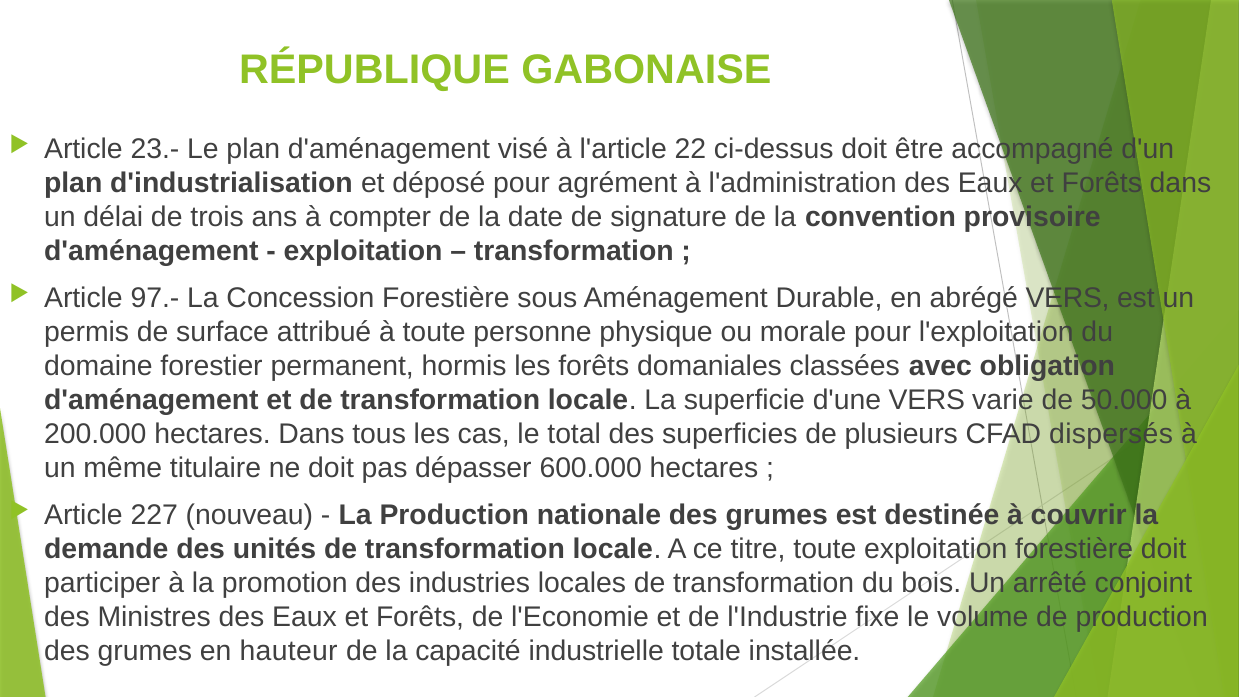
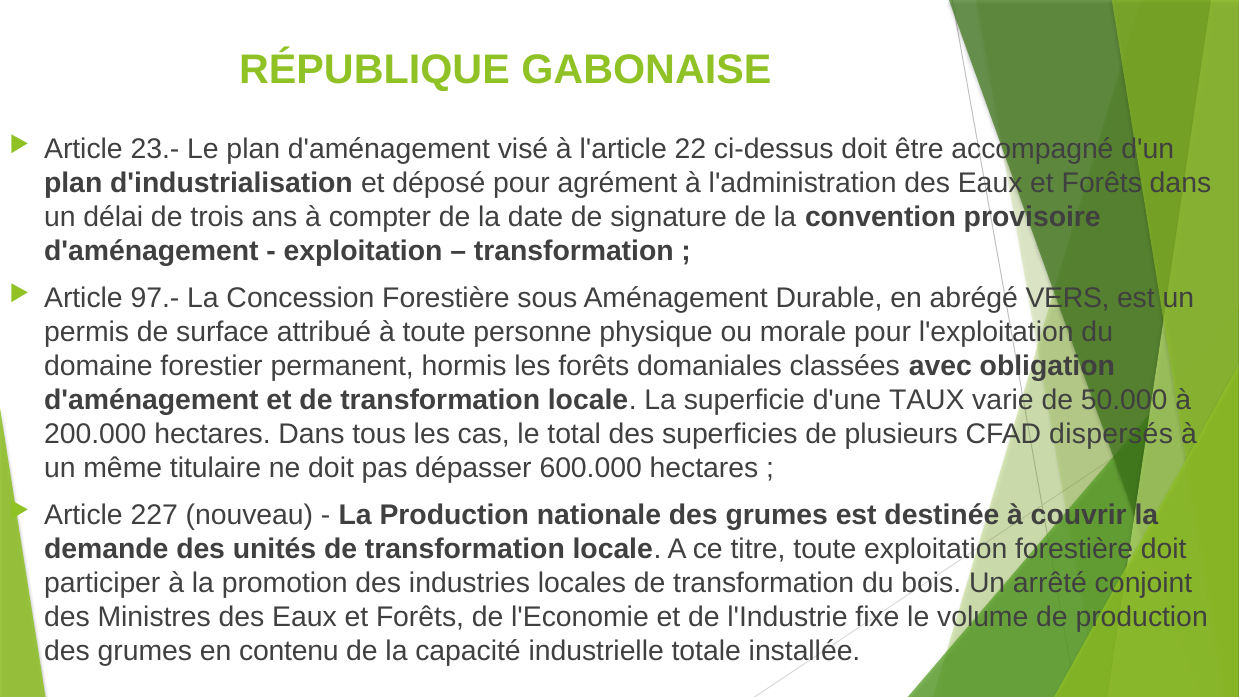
d'une VERS: VERS -> TAUX
hauteur: hauteur -> contenu
